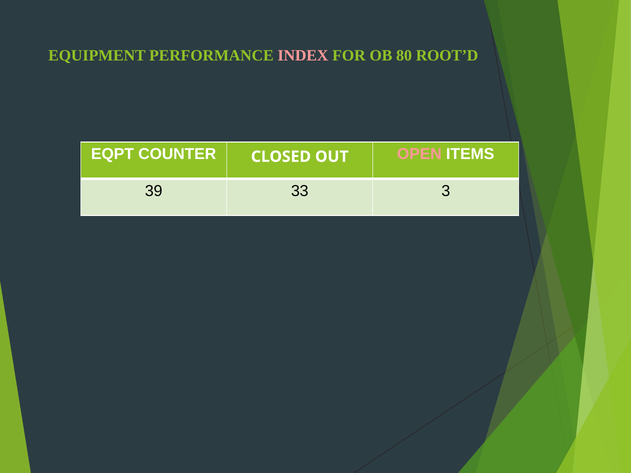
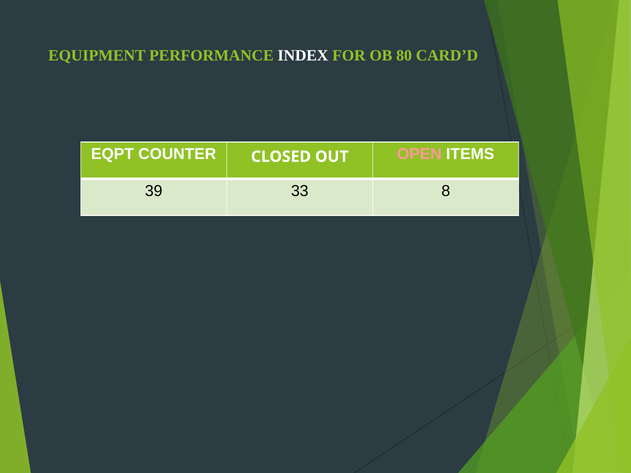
INDEX colour: pink -> white
ROOT’D: ROOT’D -> CARD’D
3: 3 -> 8
